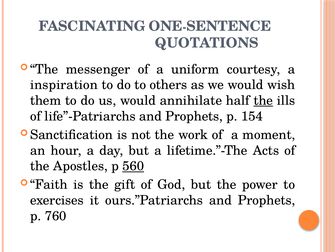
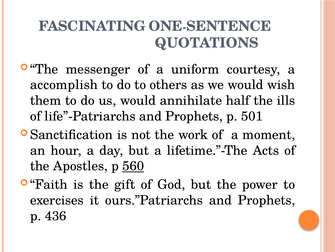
inspiration: inspiration -> accomplish
the at (263, 100) underline: present -> none
154: 154 -> 501
760: 760 -> 436
